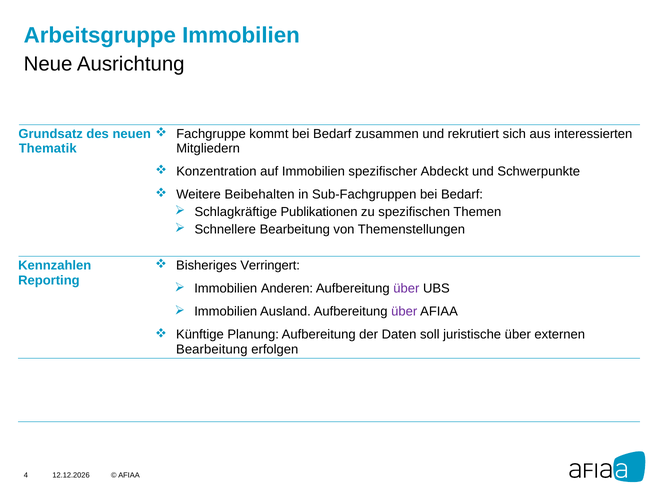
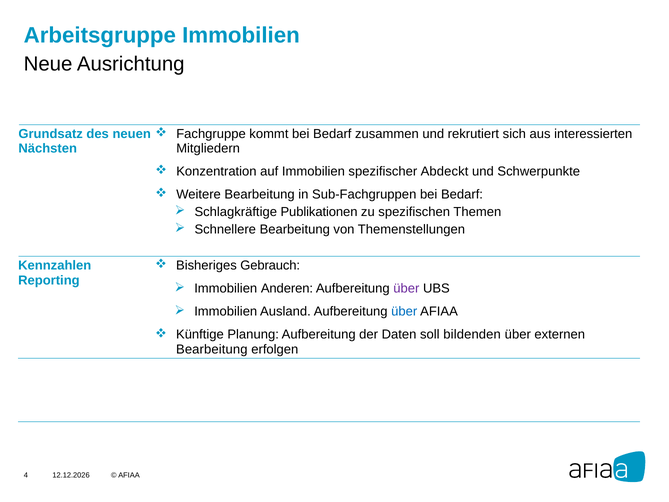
Thematik: Thematik -> Nächsten
Weitere Beibehalten: Beibehalten -> Bearbeitung
Verringert: Verringert -> Gebrauch
über at (404, 312) colour: purple -> blue
juristische: juristische -> bildenden
